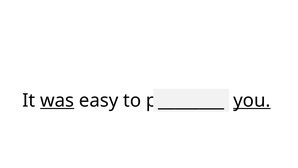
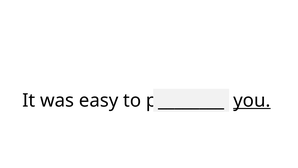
was underline: present -> none
